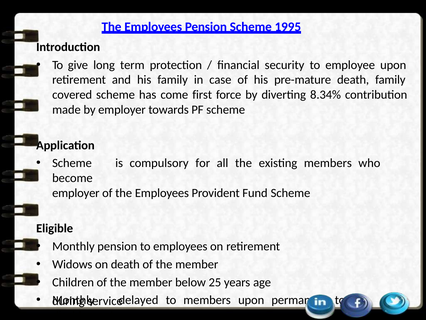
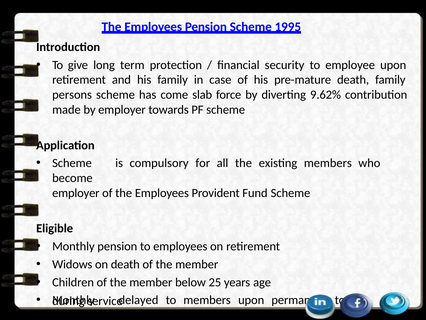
covered: covered -> persons
first: first -> slab
8.34%: 8.34% -> 9.62%
